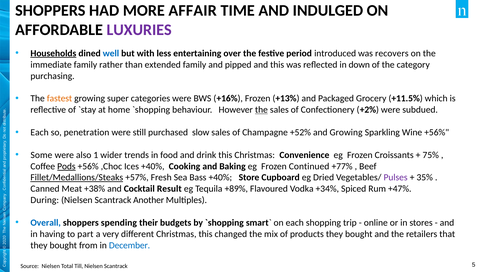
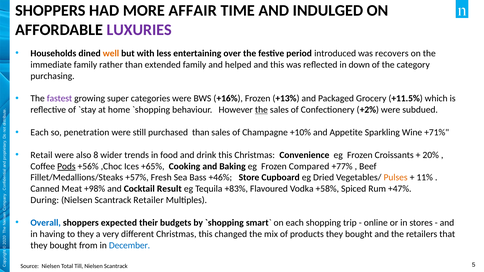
Households underline: present -> none
well colour: blue -> orange
pipped: pipped -> helped
fastest colour: orange -> purple
purchased slow: slow -> than
+52%: +52% -> +10%
and Growing: Growing -> Appetite
Wine +56%: +56% -> +71%
Some: Some -> Retail
1: 1 -> 8
75%: 75% -> 20%
Ices +40%: +40% -> +65%
Continued: Continued -> Compared
Fillet/Medallions/Steaks underline: present -> none
Bass +40%: +40% -> +46%
Pulses colour: purple -> orange
35%: 35% -> 11%
+38%: +38% -> +98%
+89%: +89% -> +83%
+34%: +34% -> +58%
Another: Another -> Retailer
spending: spending -> expected
to part: part -> they
